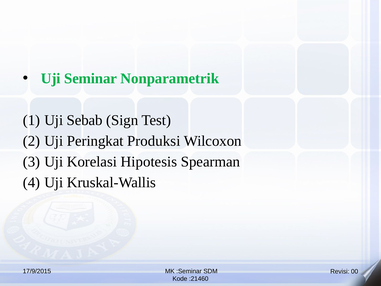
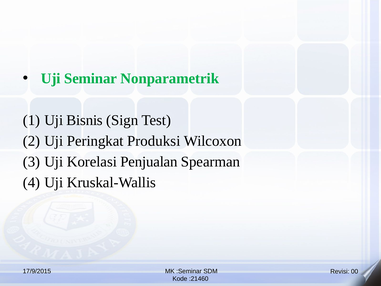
Sebab: Sebab -> Bisnis
Hipotesis: Hipotesis -> Penjualan
